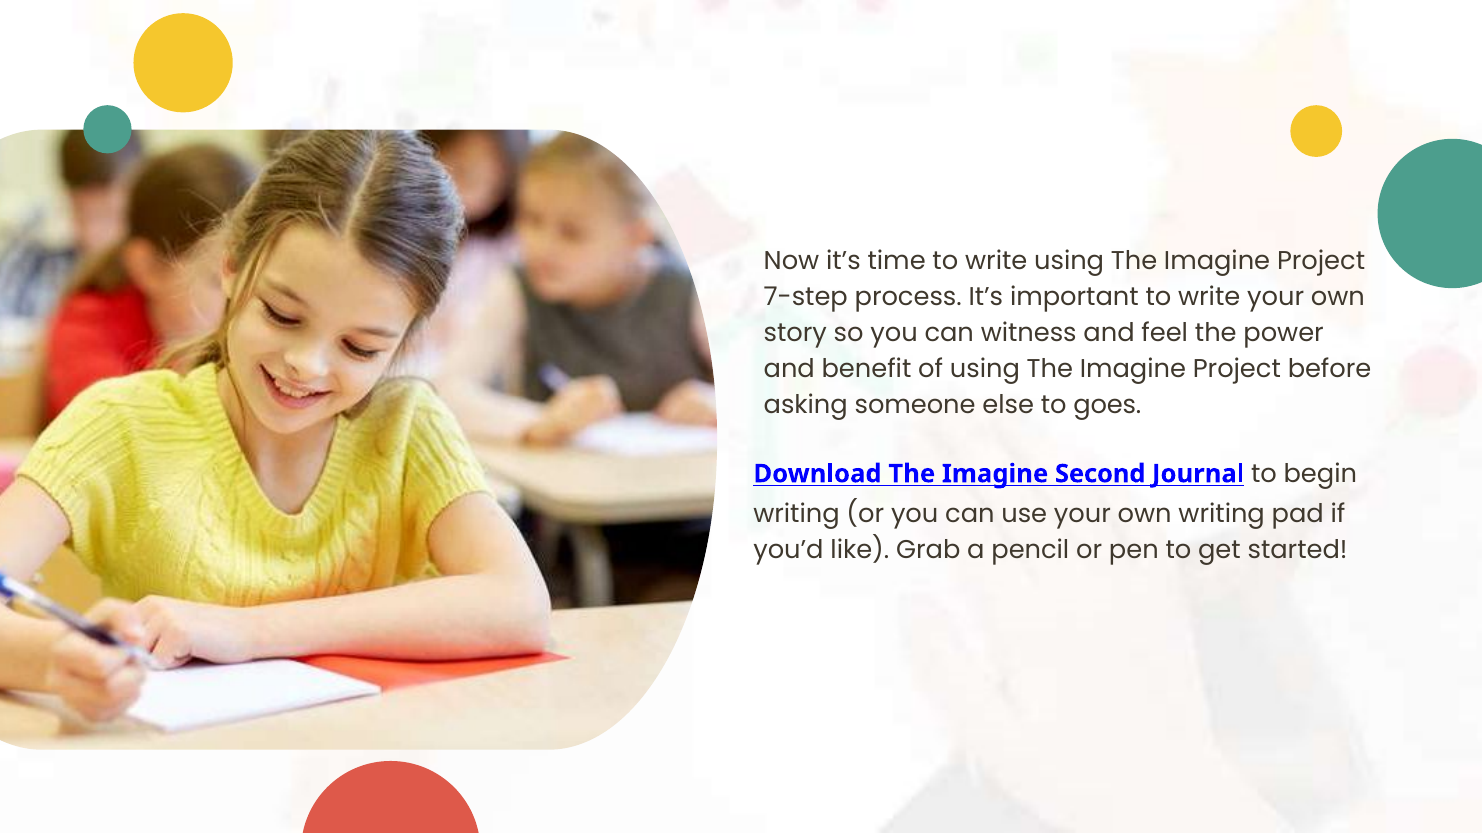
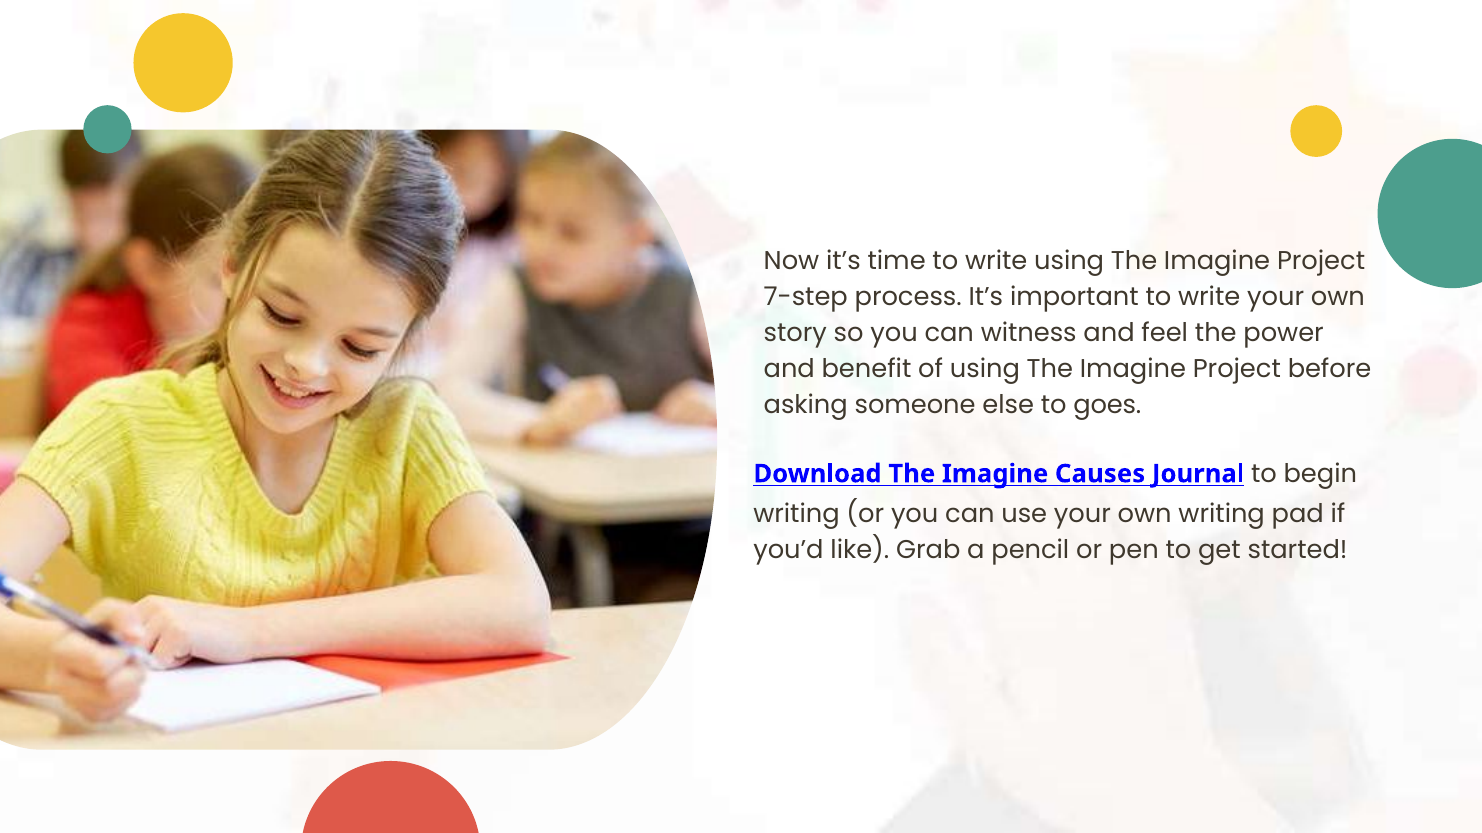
Second: Second -> Causes
